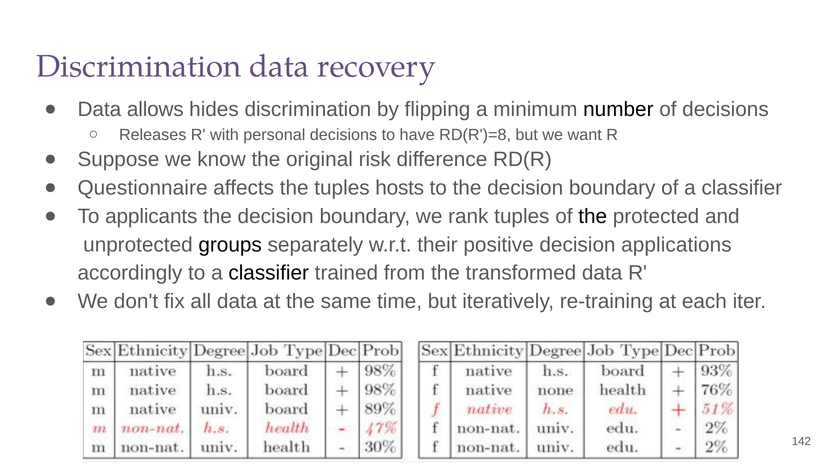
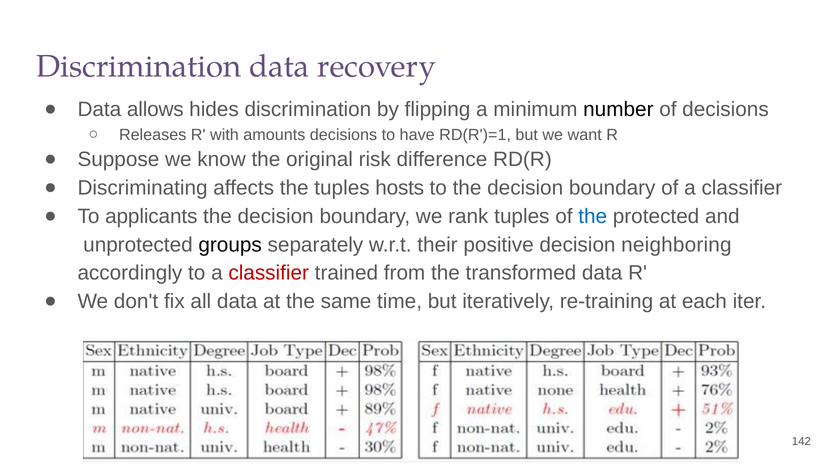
personal: personal -> amounts
RD(R')=8: RD(R')=8 -> RD(R')=1
Questionnaire: Questionnaire -> Discriminating
the at (593, 216) colour: black -> blue
applications: applications -> neighboring
classifier at (269, 273) colour: black -> red
